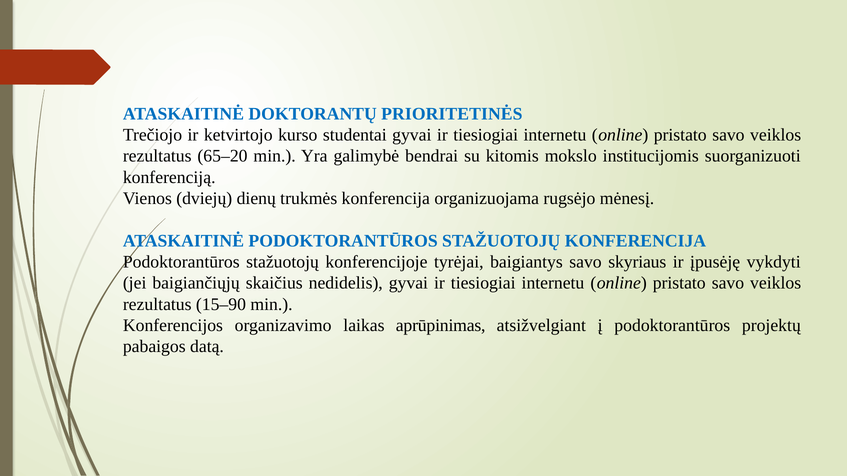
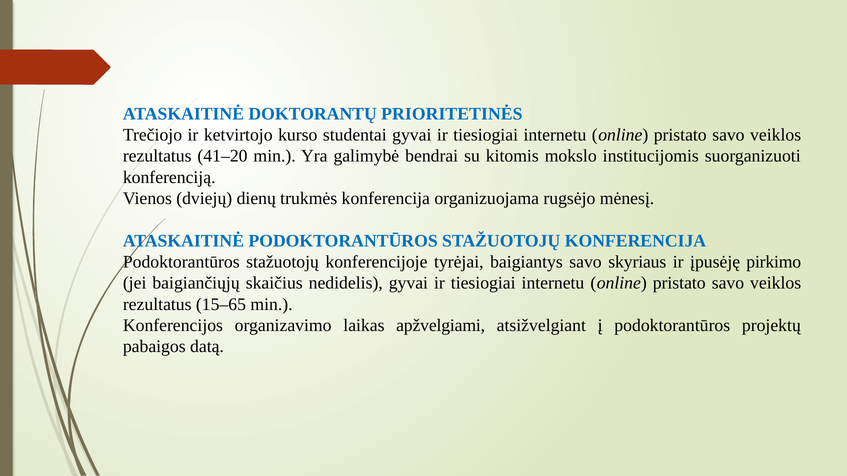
65–20: 65–20 -> 41–20
vykdyti: vykdyti -> pirkimo
15–90: 15–90 -> 15–65
aprūpinimas: aprūpinimas -> apžvelgiami
